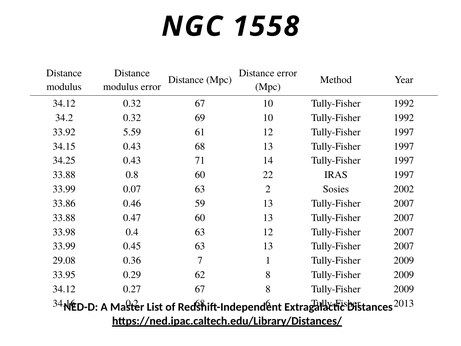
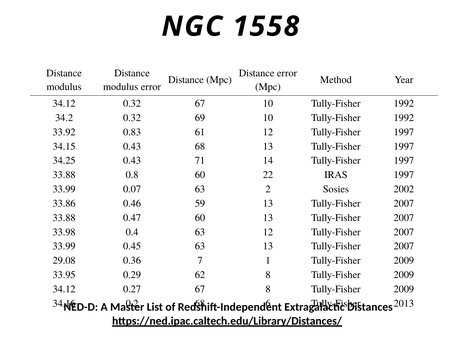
5.59: 5.59 -> 0.83
